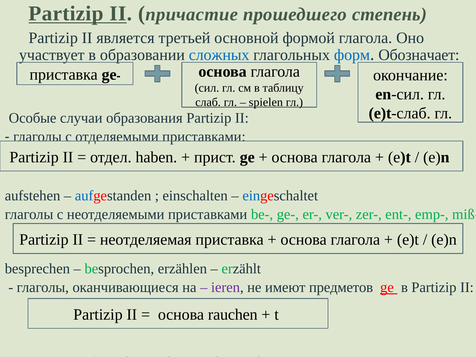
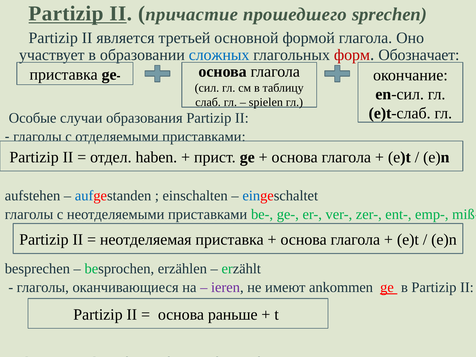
степень: степень -> sprechen
форм colour: blue -> red
предметов: предметов -> ankommen
rauchen: rauchen -> раньше
